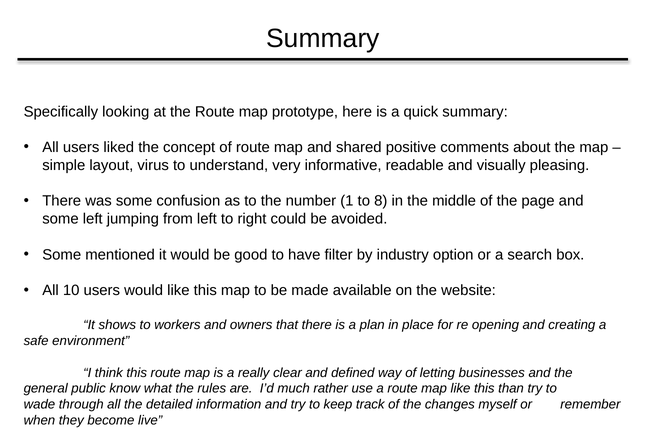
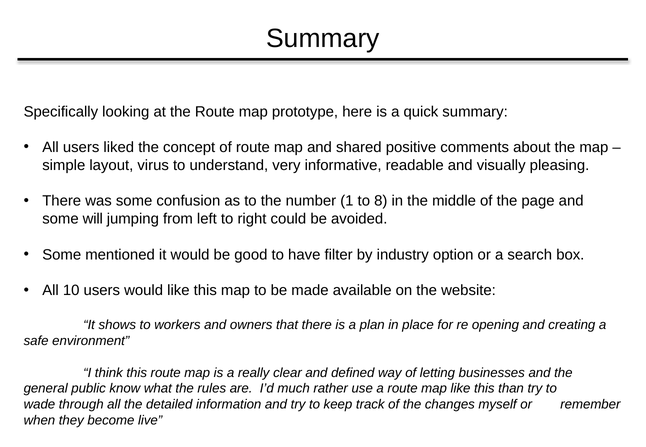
some left: left -> will
